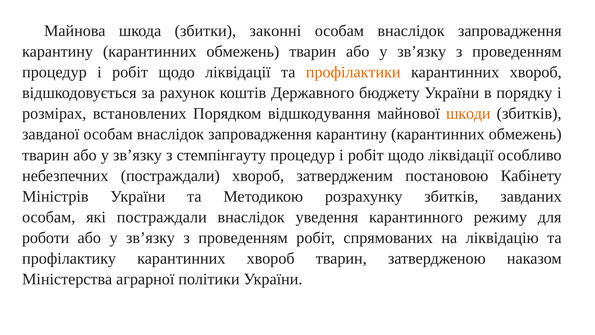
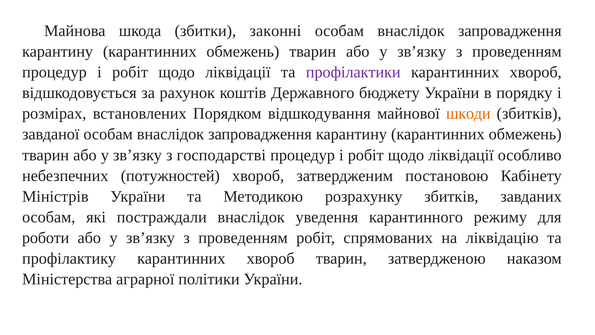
профілактики colour: orange -> purple
стемпінгауту: стемпінгауту -> господарстві
небезпечних постраждали: постраждали -> потужностей
